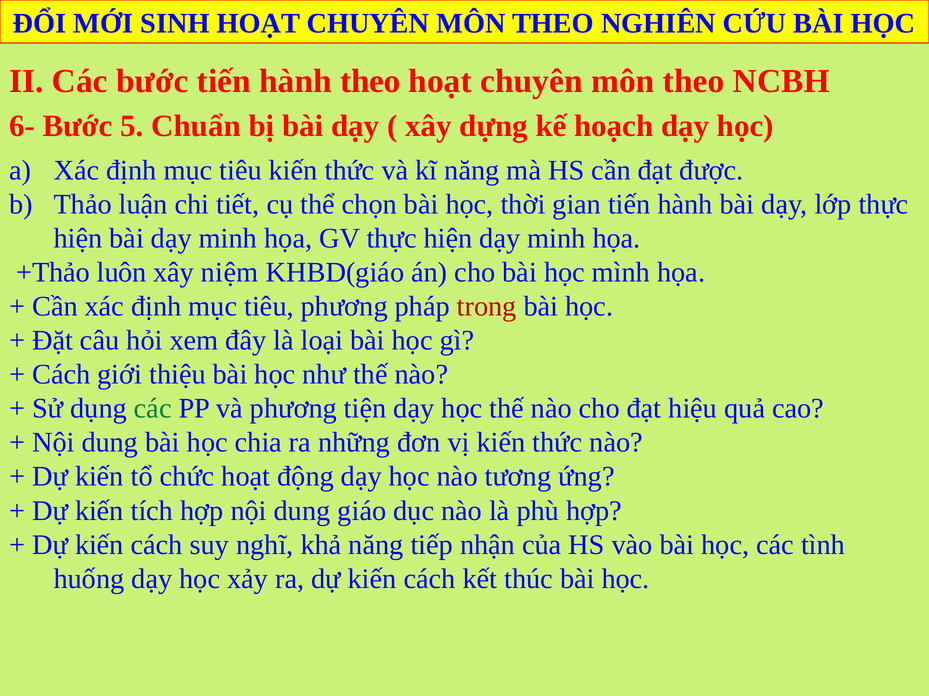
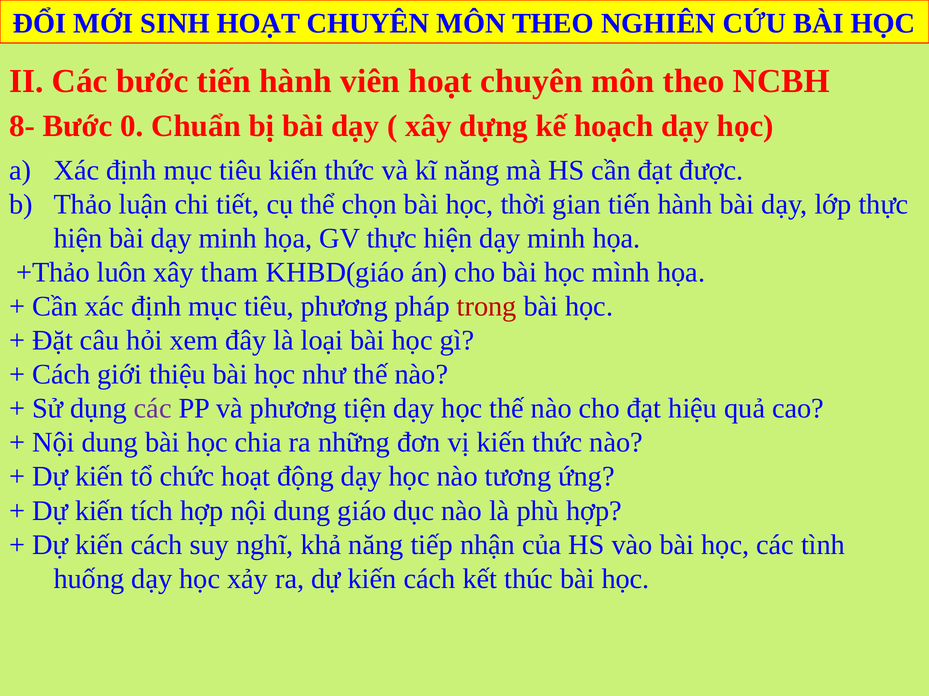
hành theo: theo -> viên
6-: 6- -> 8-
5: 5 -> 0
niệm: niệm -> tham
các at (153, 409) colour: green -> purple
